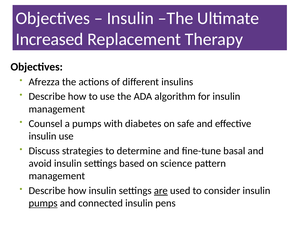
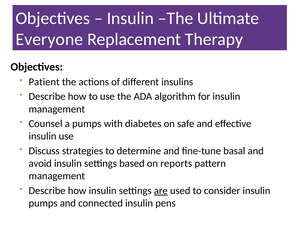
Increased: Increased -> Everyone
Afrezza: Afrezza -> Patient
science: science -> reports
pumps at (43, 204) underline: present -> none
